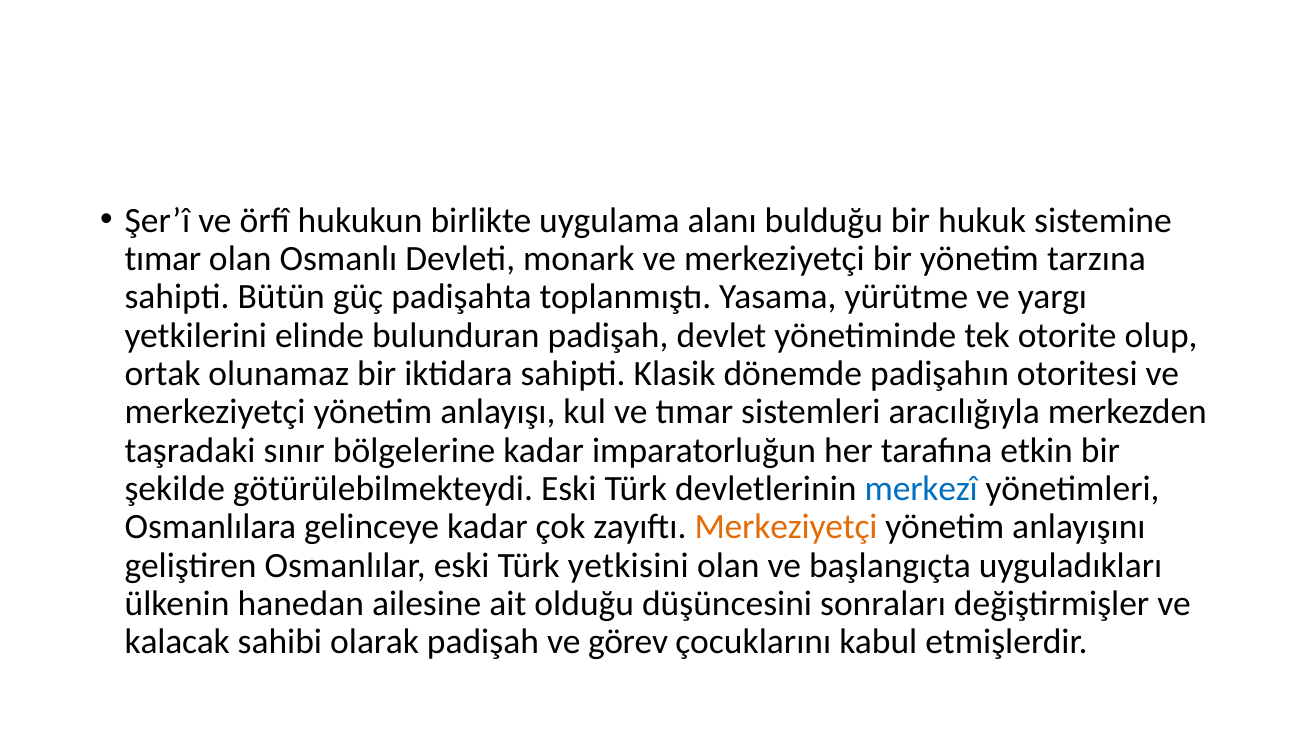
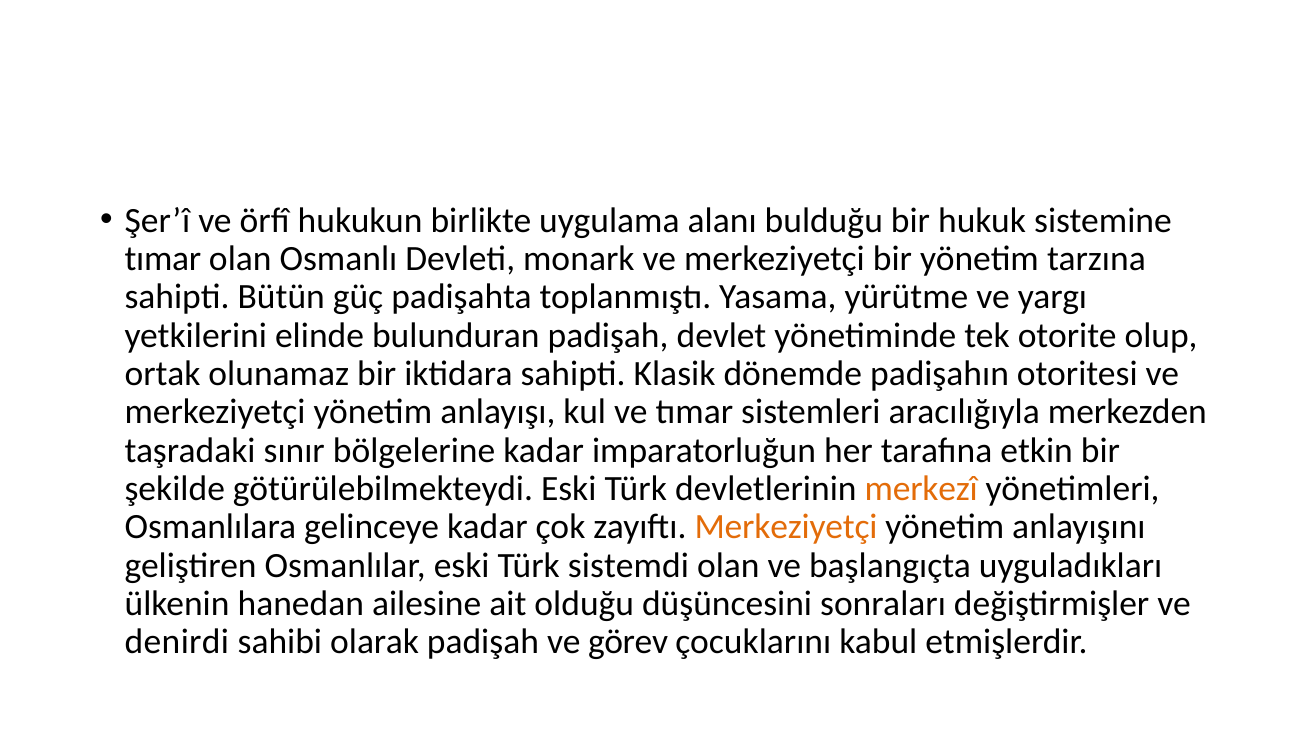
merkezî colour: blue -> orange
yetkisini: yetkisini -> sistemdi
kalacak: kalacak -> denirdi
